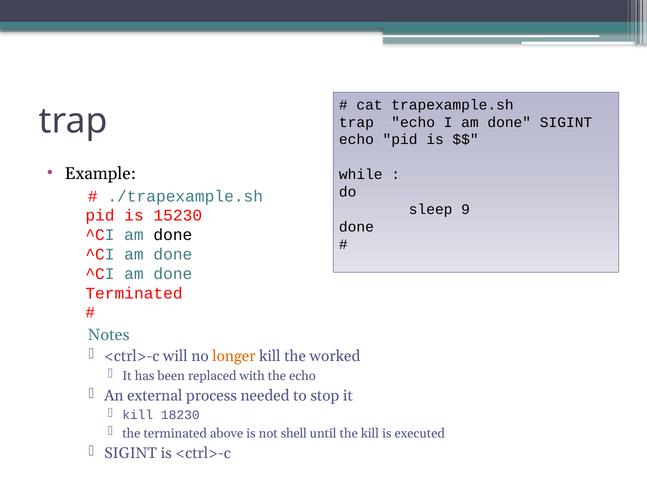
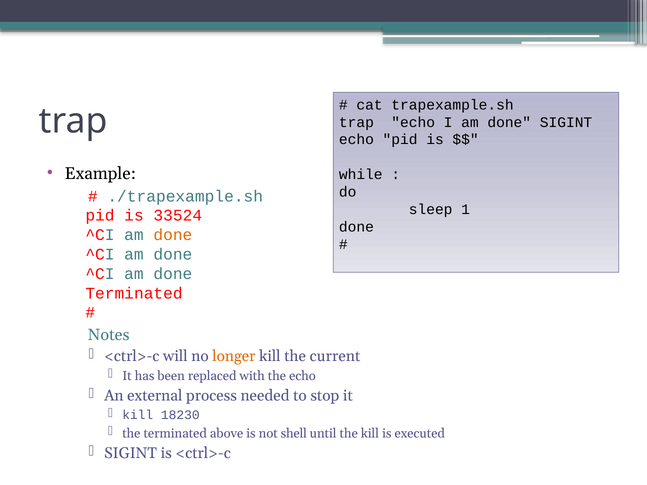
9: 9 -> 1
15230: 15230 -> 33524
done at (173, 235) colour: black -> orange
worked: worked -> current
